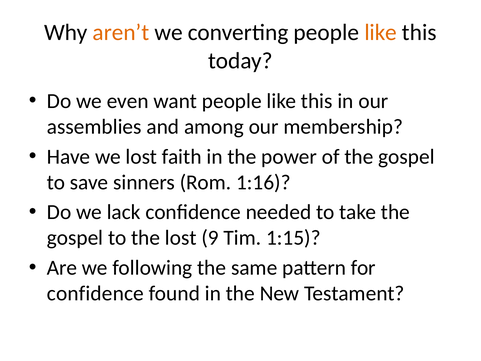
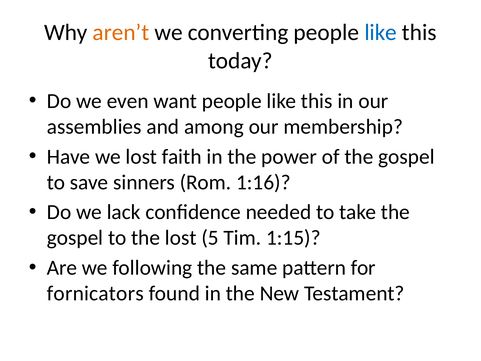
like at (381, 33) colour: orange -> blue
9: 9 -> 5
confidence at (95, 293): confidence -> fornicators
